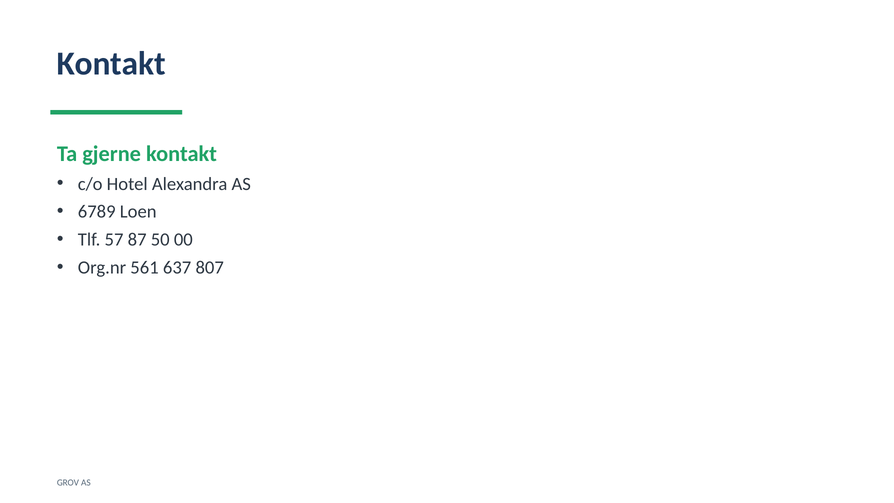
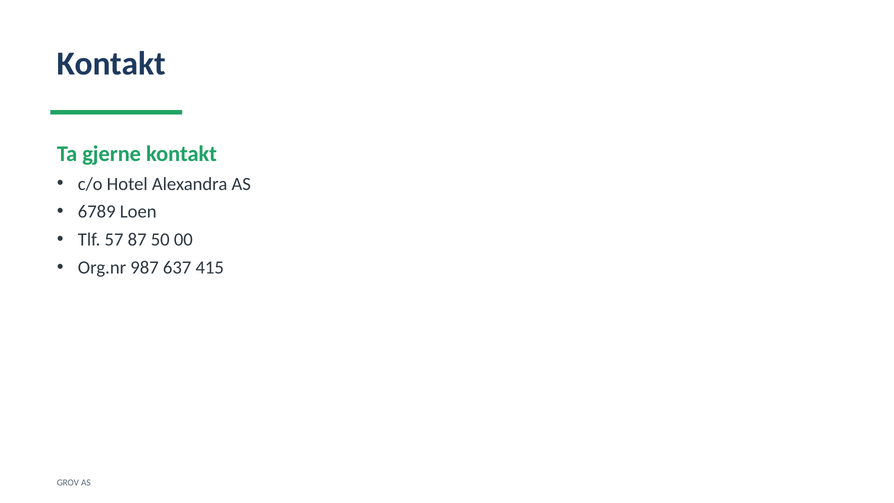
561: 561 -> 987
807: 807 -> 415
